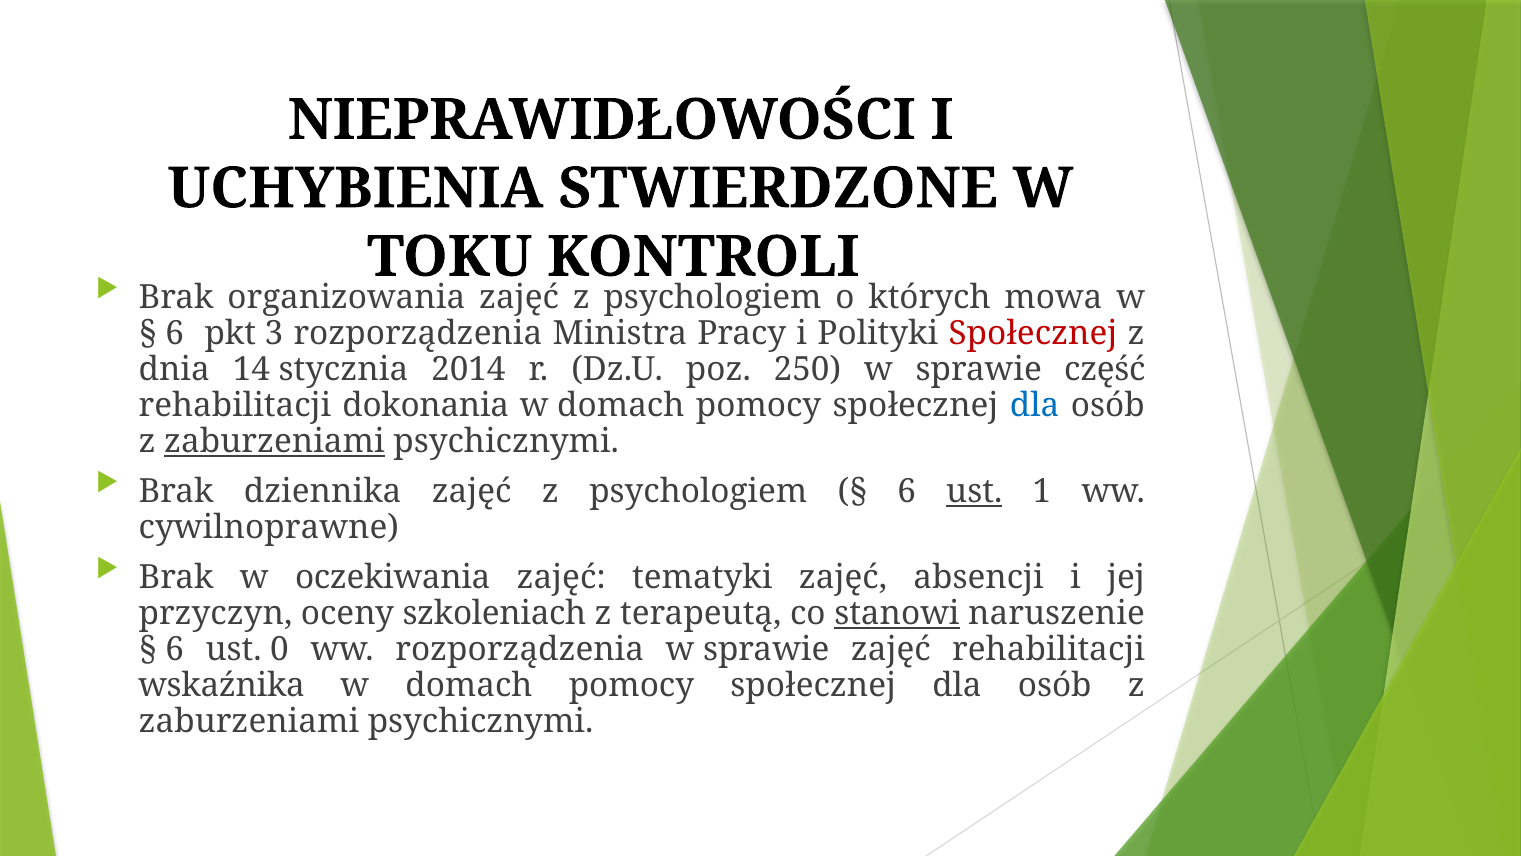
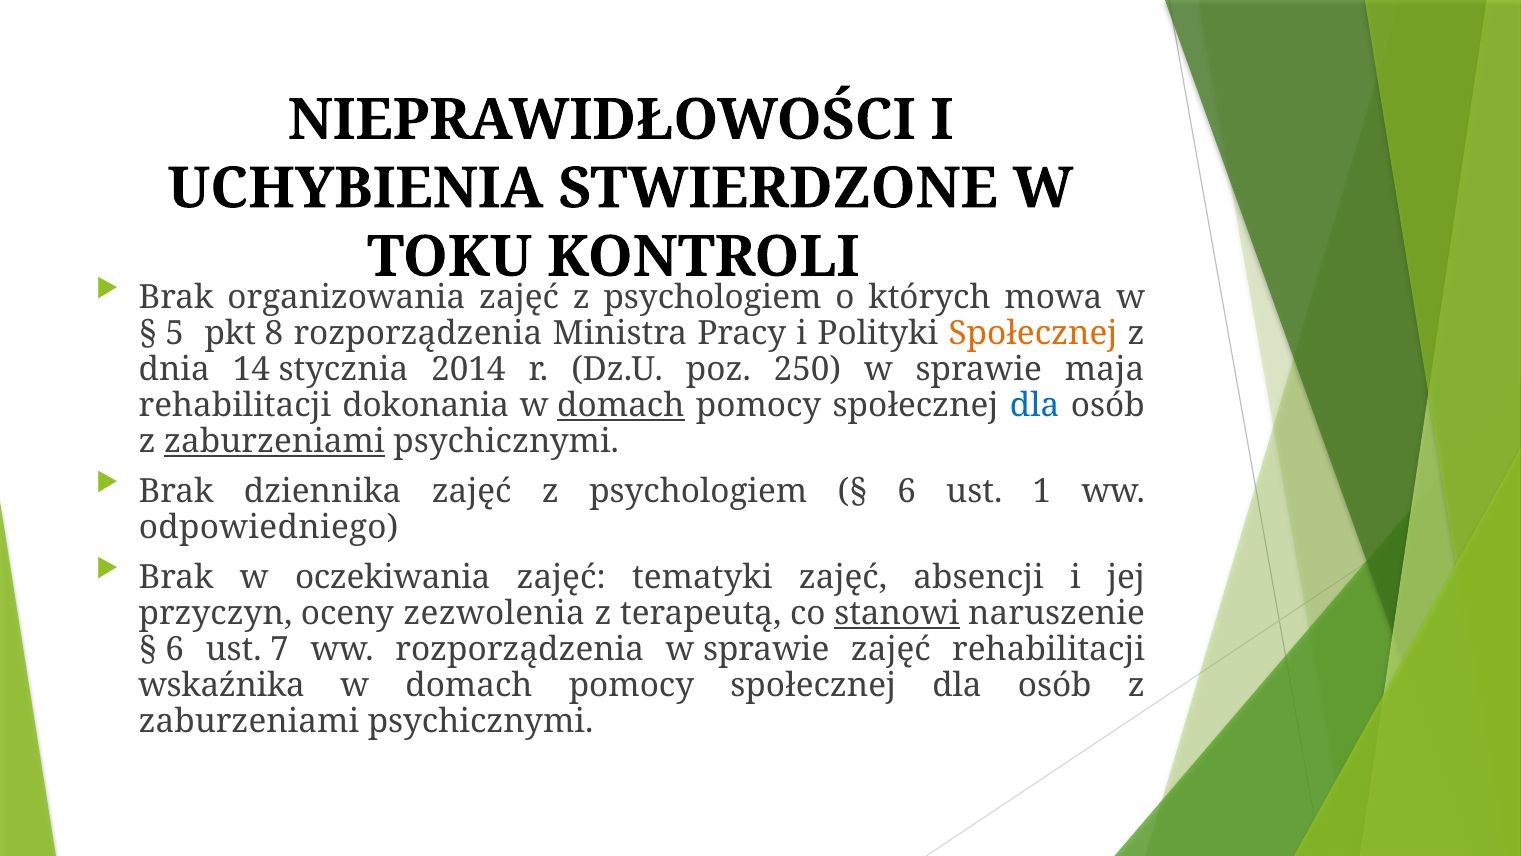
6 at (175, 333): 6 -> 5
3: 3 -> 8
Społecznej at (1033, 333) colour: red -> orange
część: część -> maja
domach at (621, 405) underline: none -> present
ust at (974, 491) underline: present -> none
cywilnoprawne: cywilnoprawne -> odpowiedniego
szkoleniach: szkoleniach -> zezwolenia
0: 0 -> 7
